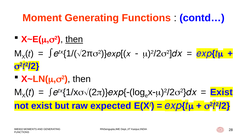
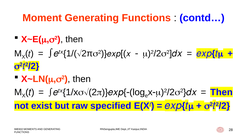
then at (74, 39) underline: present -> none
Exist at (221, 92): Exist -> Then
expected: expected -> specified
